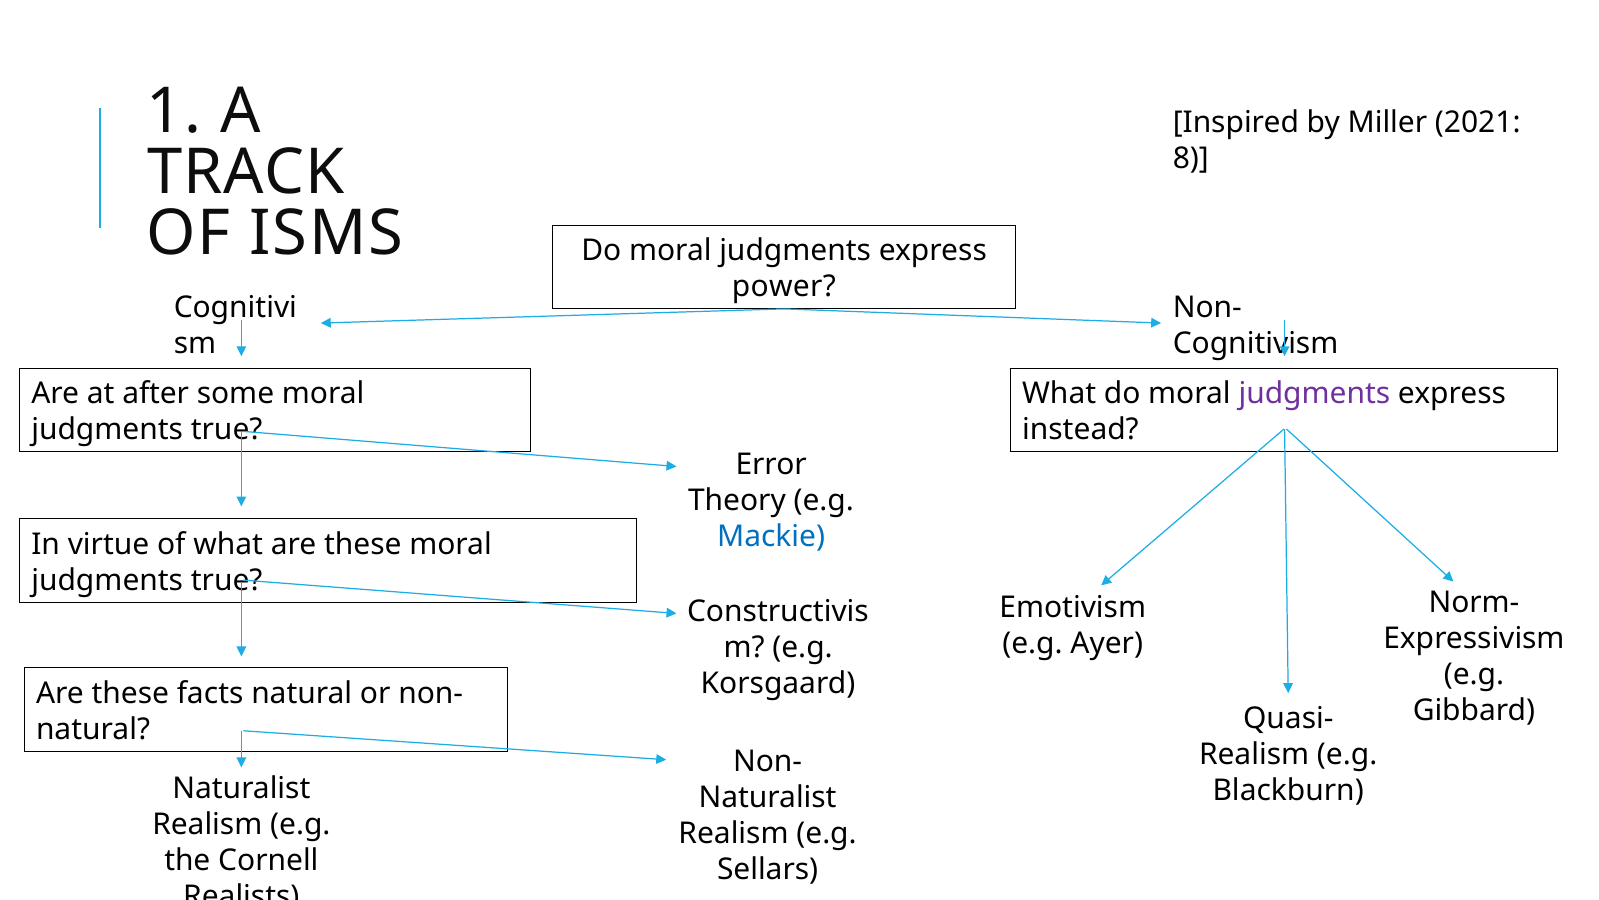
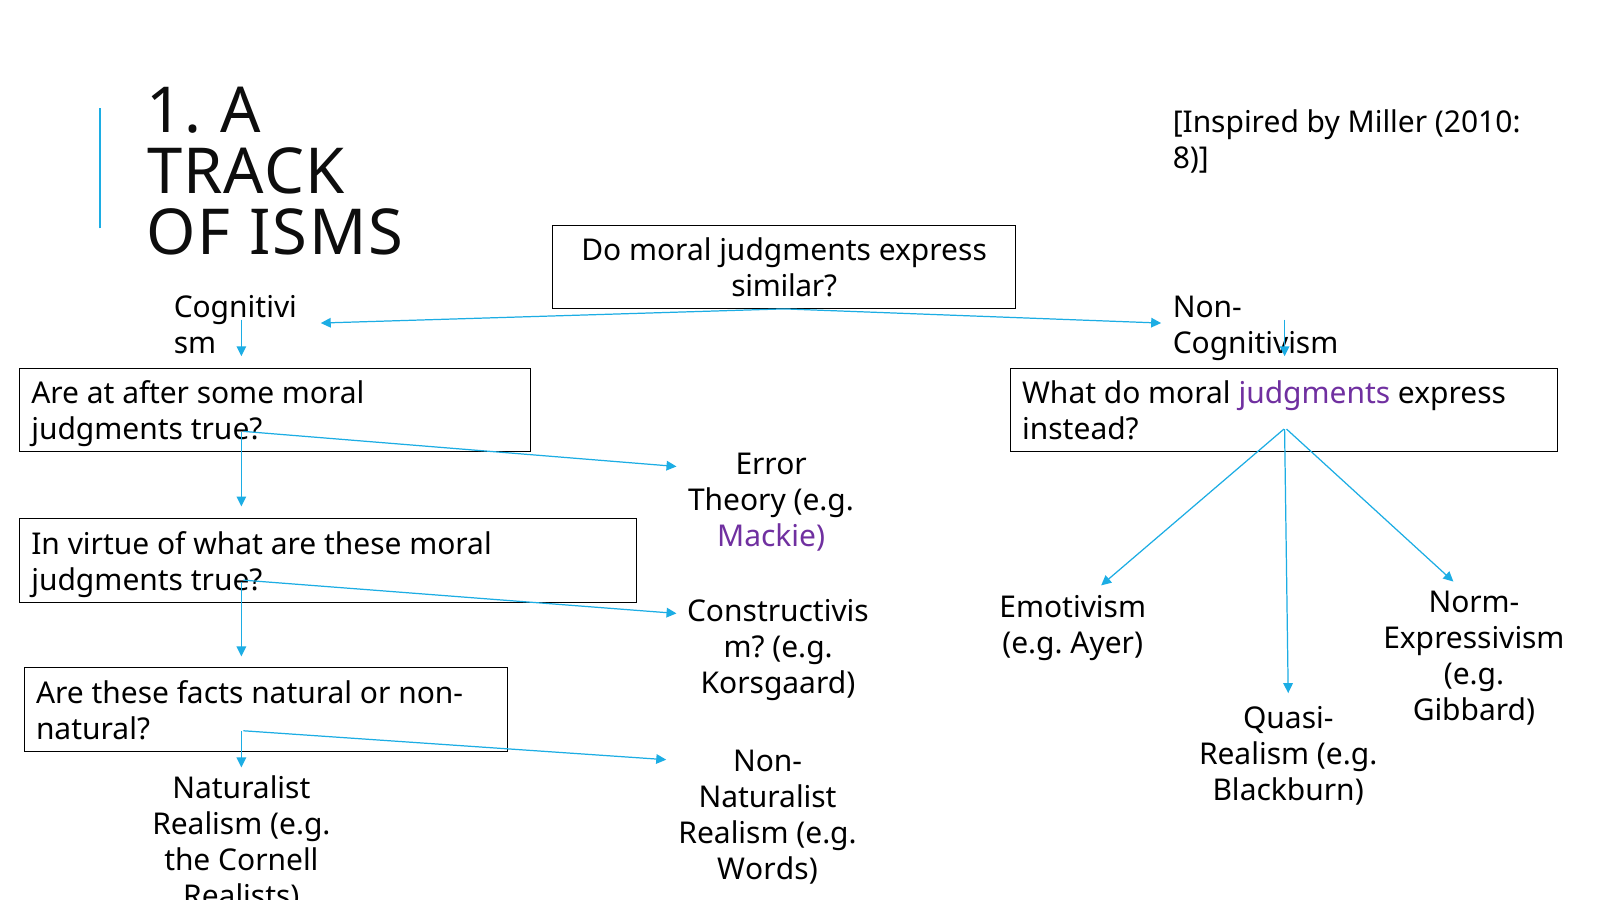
2021: 2021 -> 2010
power: power -> similar
Mackie colour: blue -> purple
Sellars: Sellars -> Words
